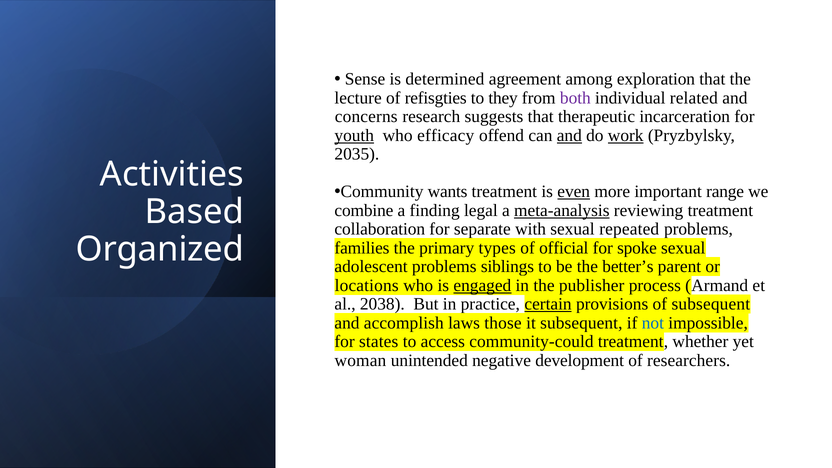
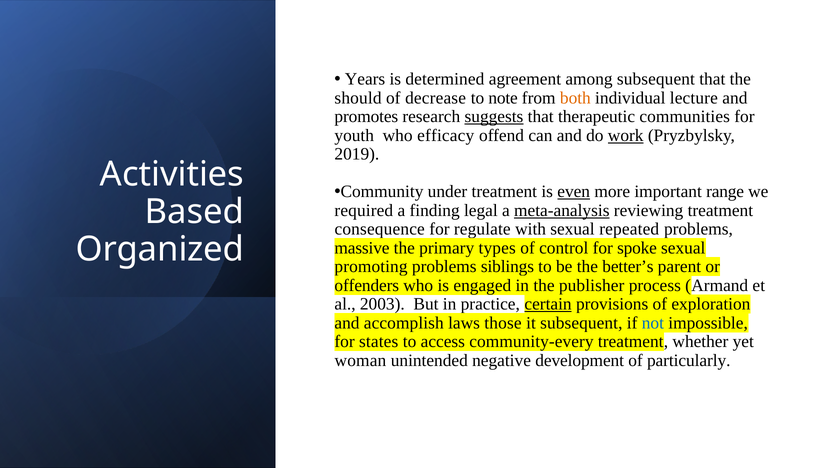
Sense: Sense -> Years
among exploration: exploration -> subsequent
lecture: lecture -> should
refisgties: refisgties -> decrease
they: they -> note
both colour: purple -> orange
related: related -> lecture
concerns: concerns -> promotes
suggests underline: none -> present
incarceration: incarceration -> communities
youth underline: present -> none
and at (569, 135) underline: present -> none
2035: 2035 -> 2019
wants: wants -> under
combine: combine -> required
collaboration: collaboration -> consequence
separate: separate -> regulate
families: families -> massive
official: official -> control
adolescent: adolescent -> promoting
locations: locations -> offenders
engaged underline: present -> none
2038: 2038 -> 2003
of subsequent: subsequent -> exploration
community-could: community-could -> community-every
researchers: researchers -> particularly
